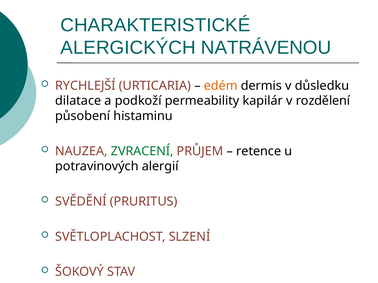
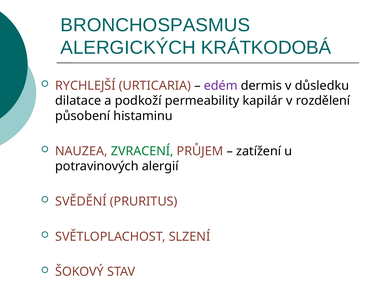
CHARAKTERISTICKÉ: CHARAKTERISTICKÉ -> BRONCHOSPASMUS
NATRÁVENOU: NATRÁVENOU -> KRÁTKODOBÁ
edém colour: orange -> purple
retence: retence -> zatížení
